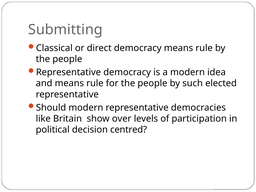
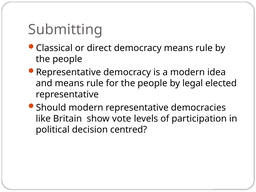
such: such -> legal
over: over -> vote
